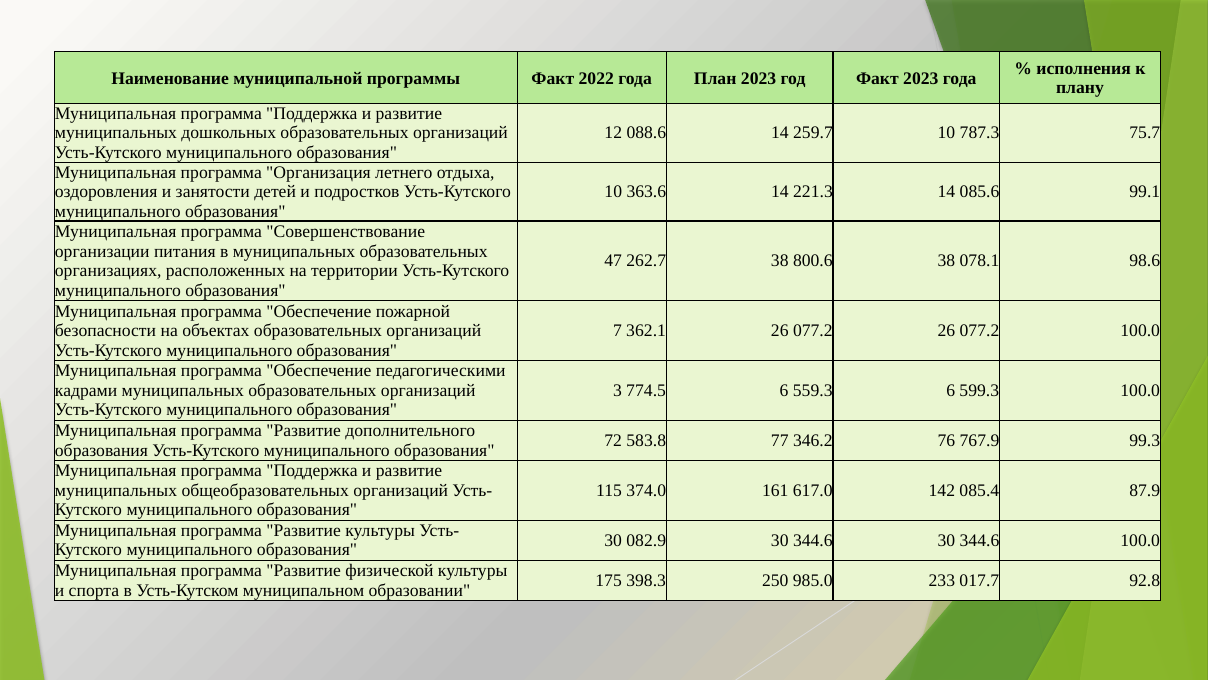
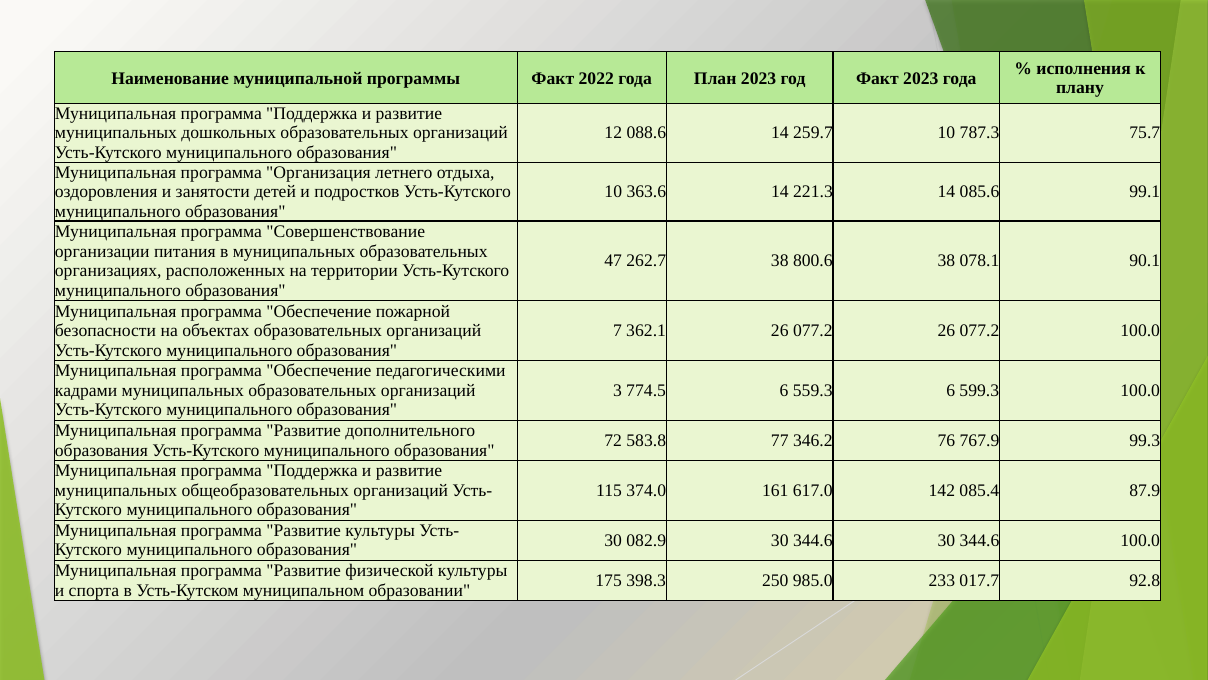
98.6: 98.6 -> 90.1
